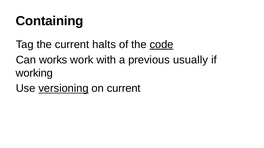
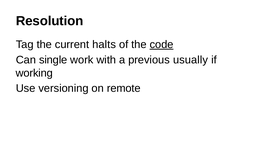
Containing: Containing -> Resolution
works: works -> single
versioning underline: present -> none
on current: current -> remote
